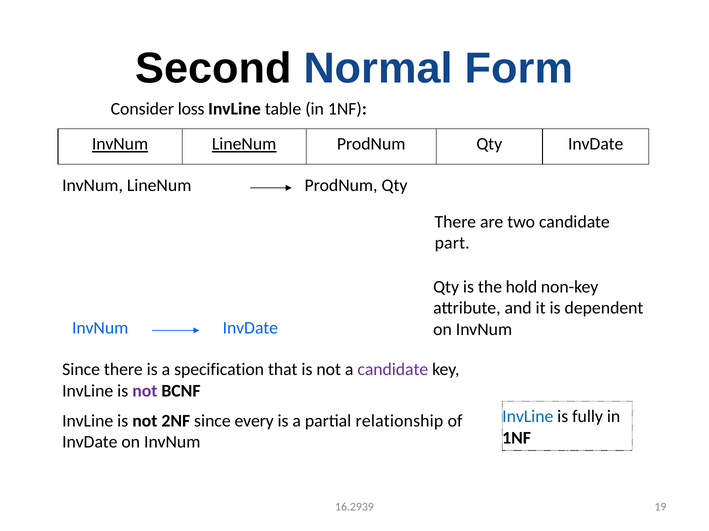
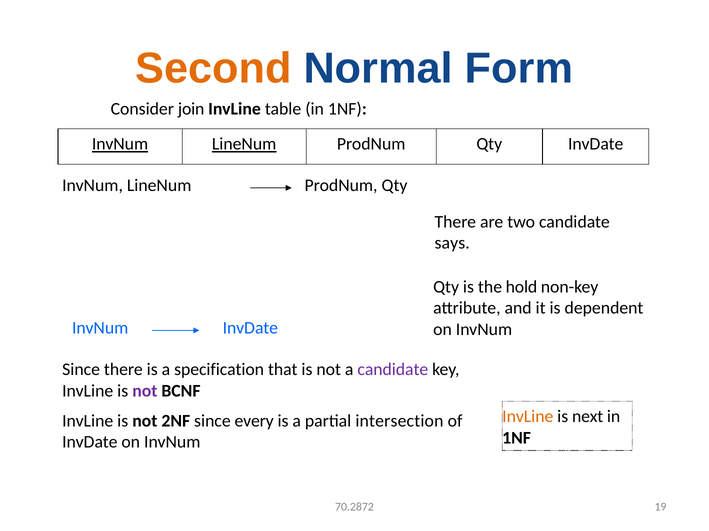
Second colour: black -> orange
loss: loss -> join
part: part -> says
InvLine at (528, 417) colour: blue -> orange
fully: fully -> next
relationship: relationship -> intersection
16.2939: 16.2939 -> 70.2872
